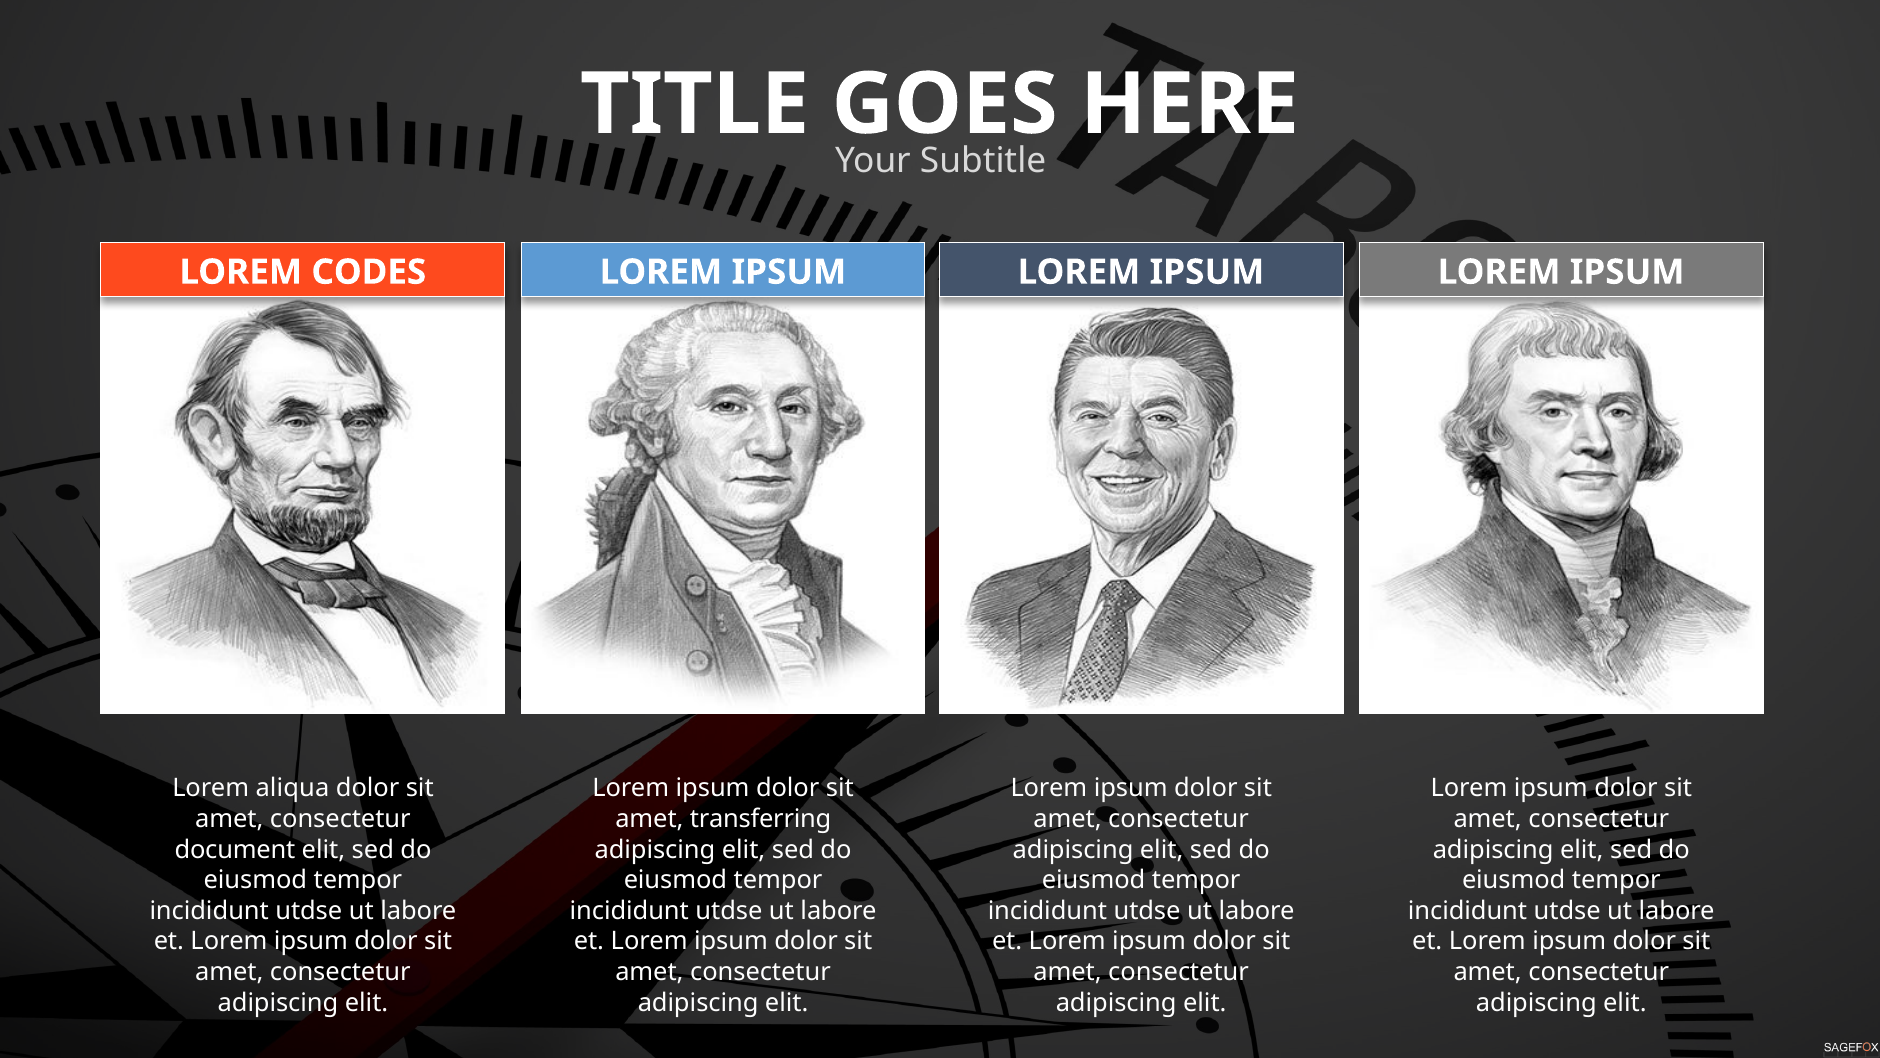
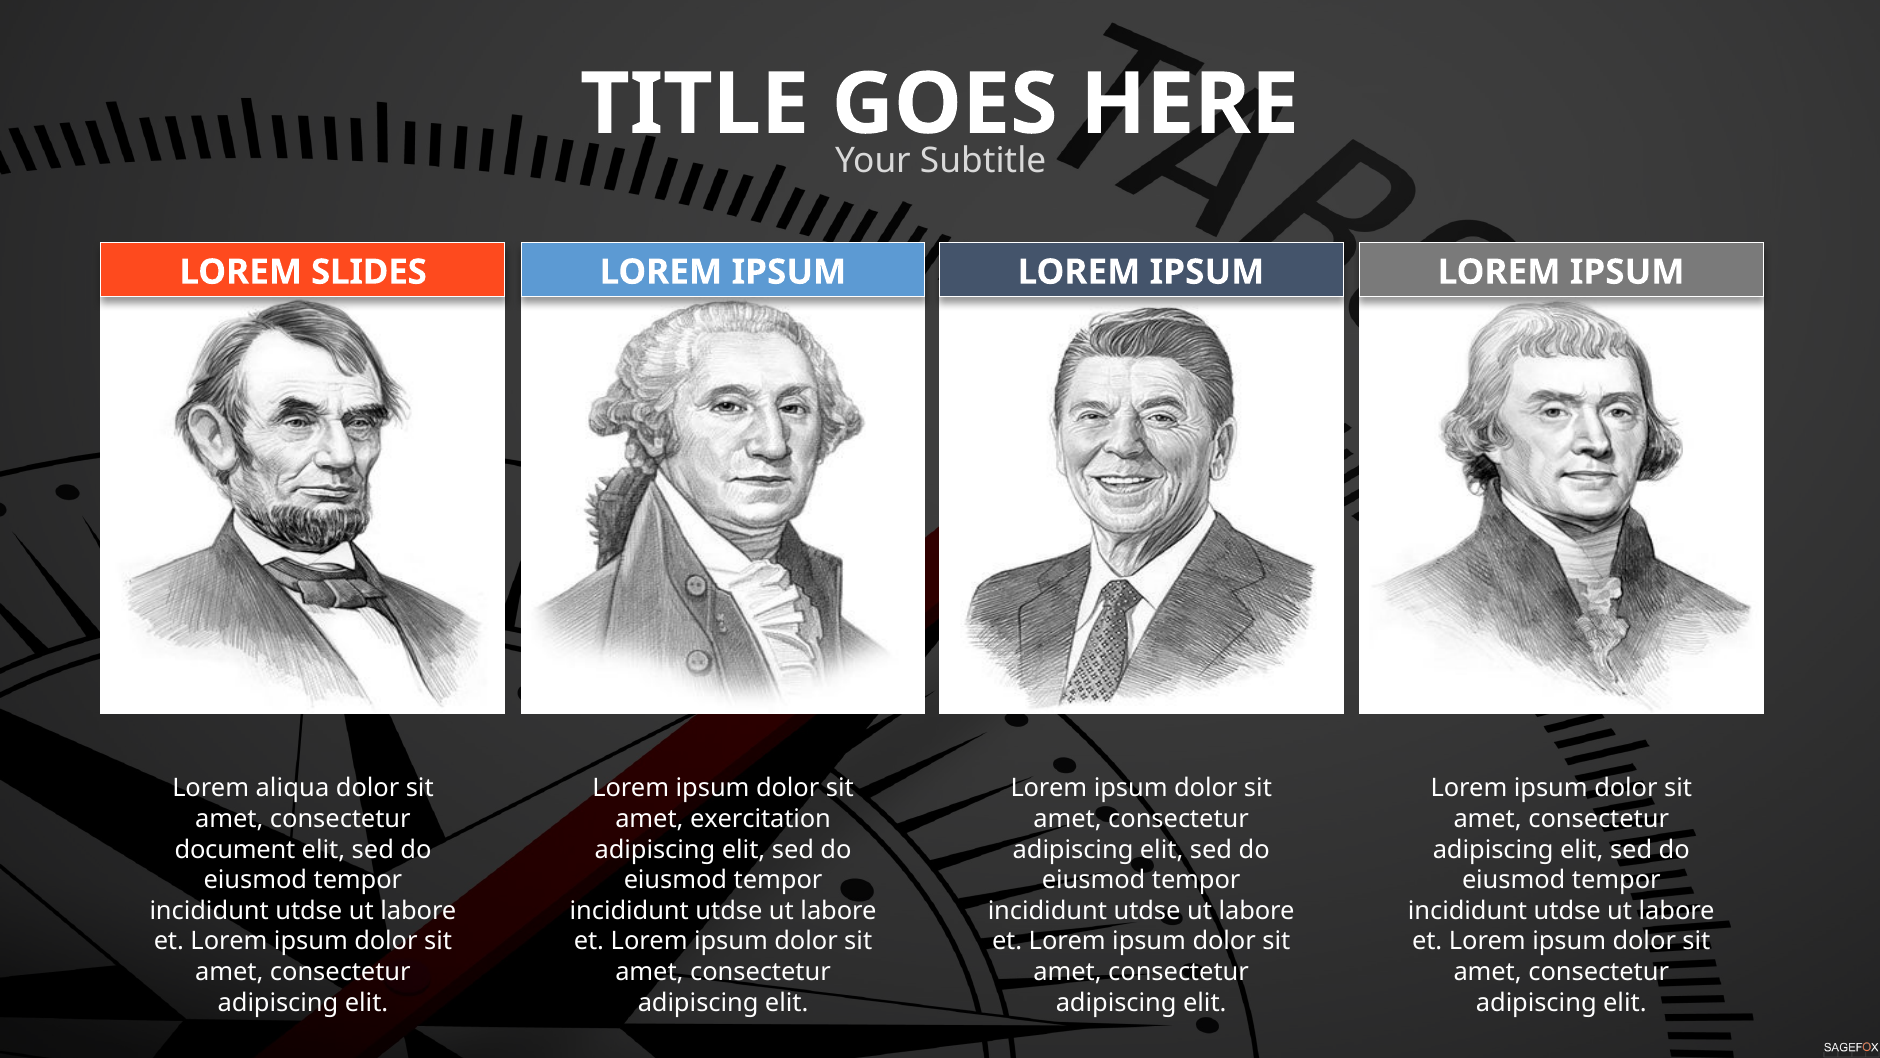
CODES: CODES -> SLIDES
transferring: transferring -> exercitation
